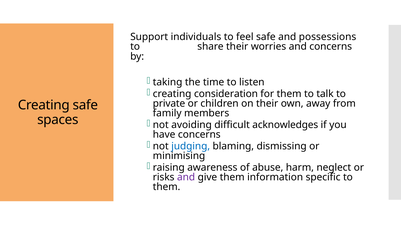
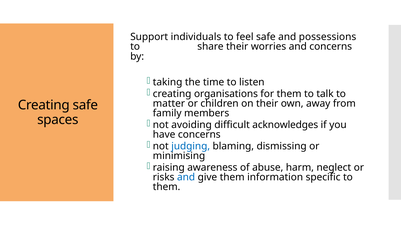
consideration: consideration -> organisations
private: private -> matter
and at (186, 178) colour: purple -> blue
